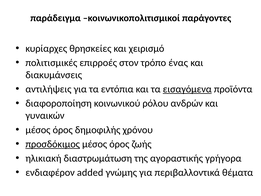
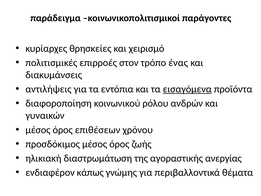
δημοφιλής: δημοφιλής -> επιθέσεων
προσδόκιμος underline: present -> none
γρήγορα: γρήγορα -> ανεργίας
added: added -> κάπως
